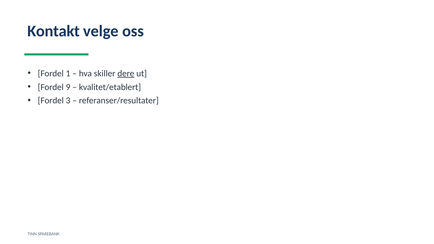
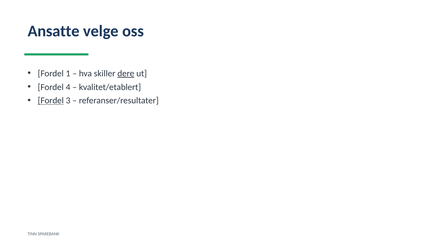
Kontakt: Kontakt -> Ansatte
9: 9 -> 4
Fordel at (51, 101) underline: none -> present
